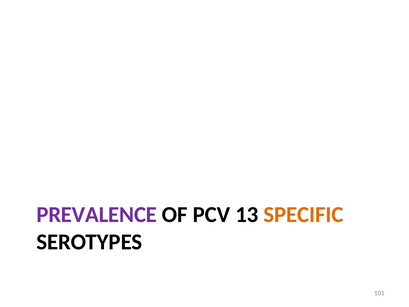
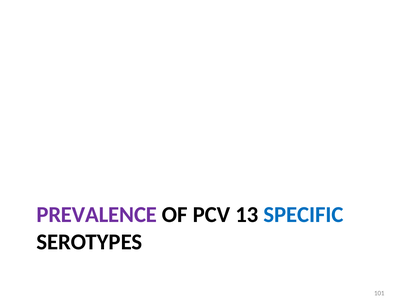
SPECIFIC colour: orange -> blue
